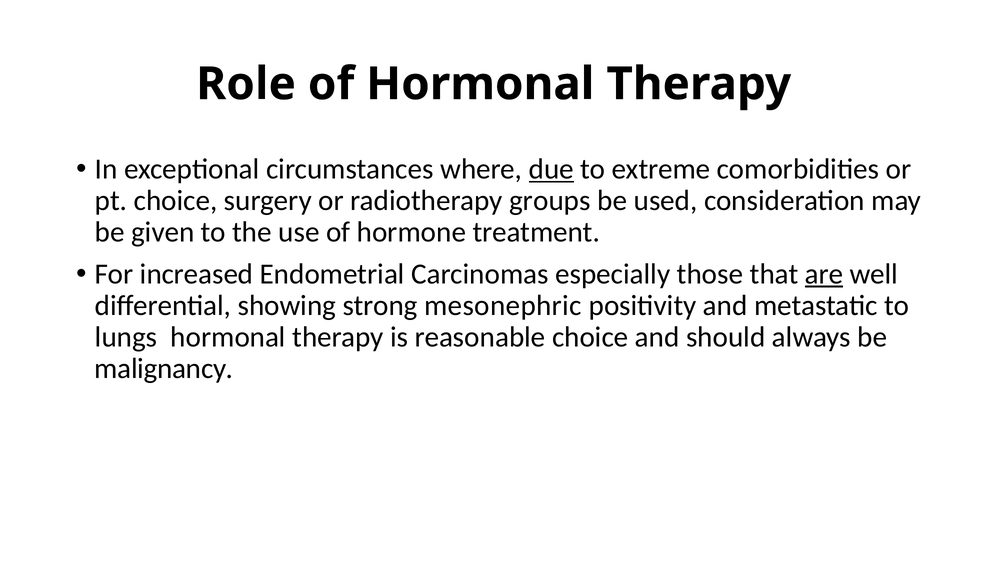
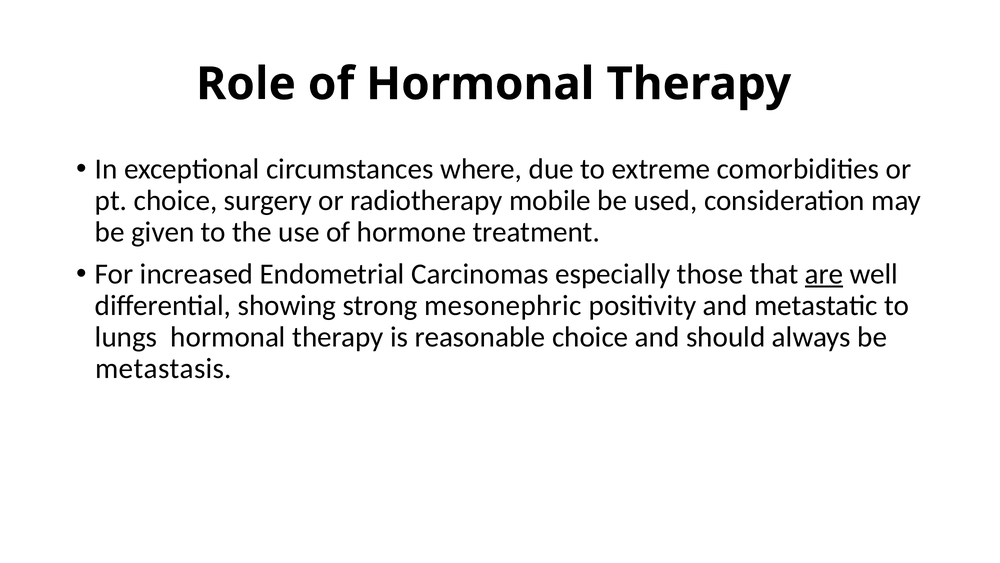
due underline: present -> none
groups: groups -> mobile
malignancy: malignancy -> metastasis
